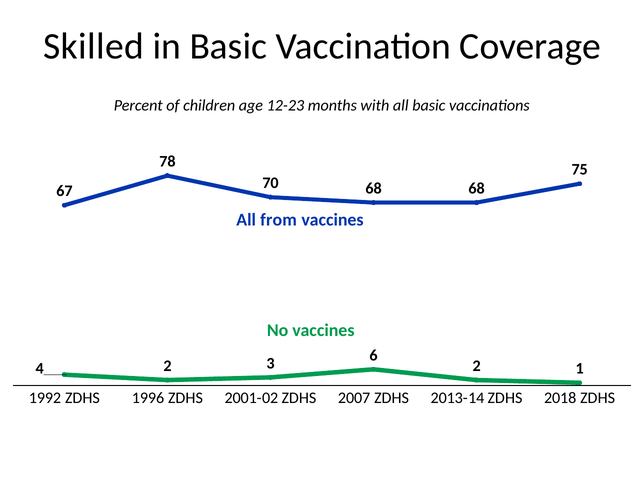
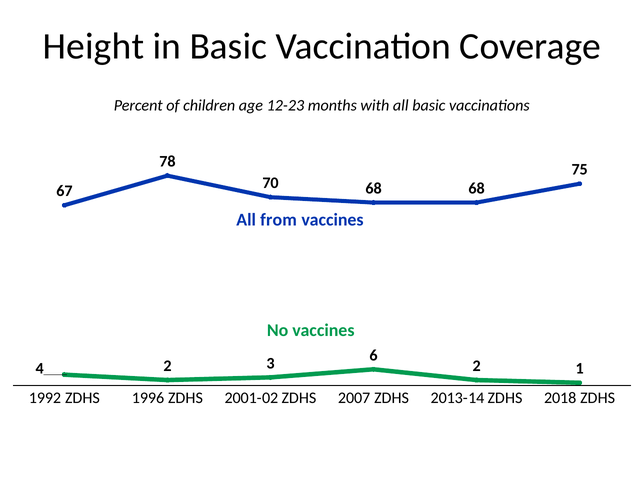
Skilled: Skilled -> Height
